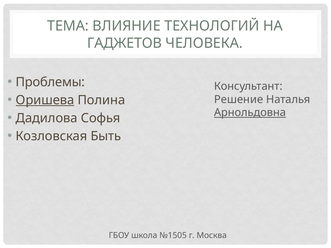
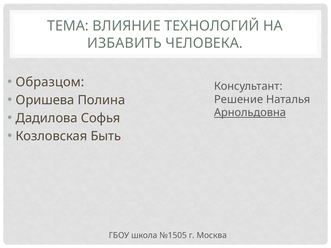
ГАДЖЕТОВ: ГАДЖЕТОВ -> ИЗБАВИТЬ
Проблемы: Проблемы -> Образцом
Оришева underline: present -> none
